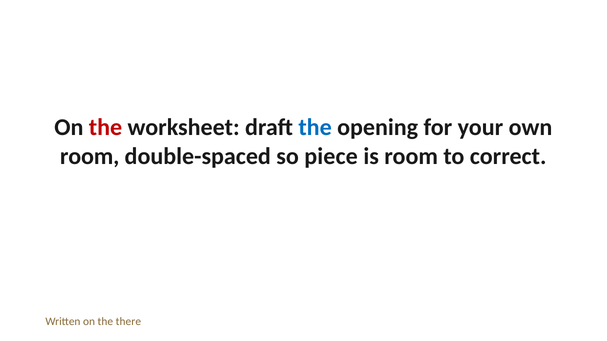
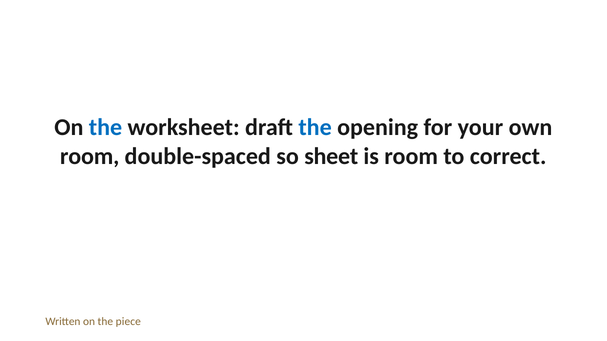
the at (105, 128) colour: red -> blue
piece: piece -> sheet
there: there -> piece
